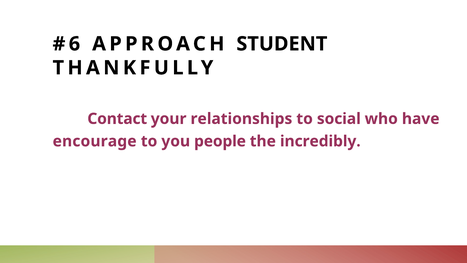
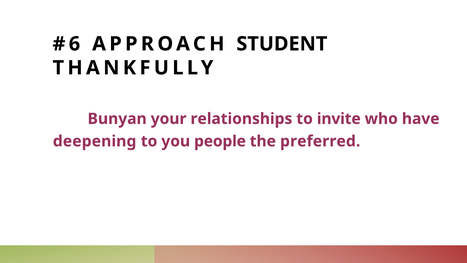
Contact: Contact -> Bunyan
social: social -> invite
encourage: encourage -> deepening
incredibly: incredibly -> preferred
